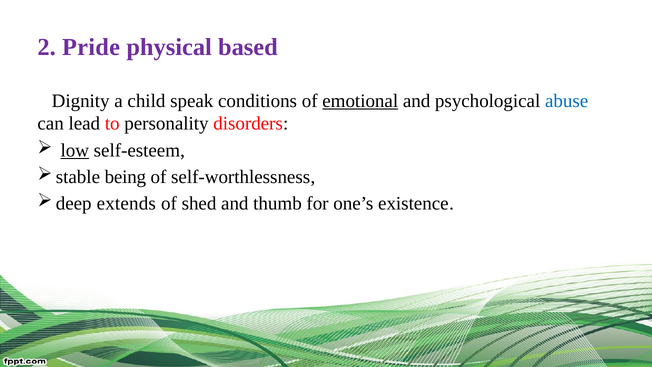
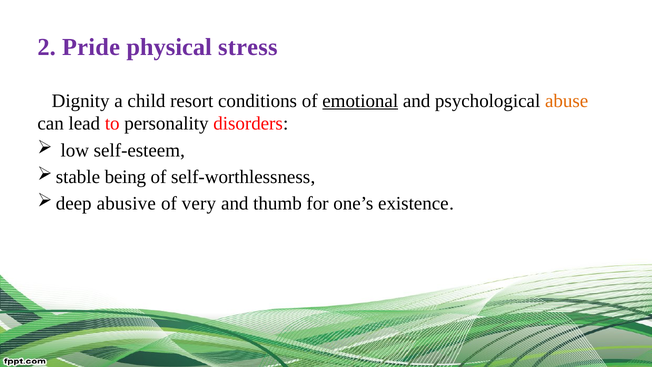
based: based -> stress
speak: speak -> resort
abuse colour: blue -> orange
low underline: present -> none
extends: extends -> abusive
shed: shed -> very
